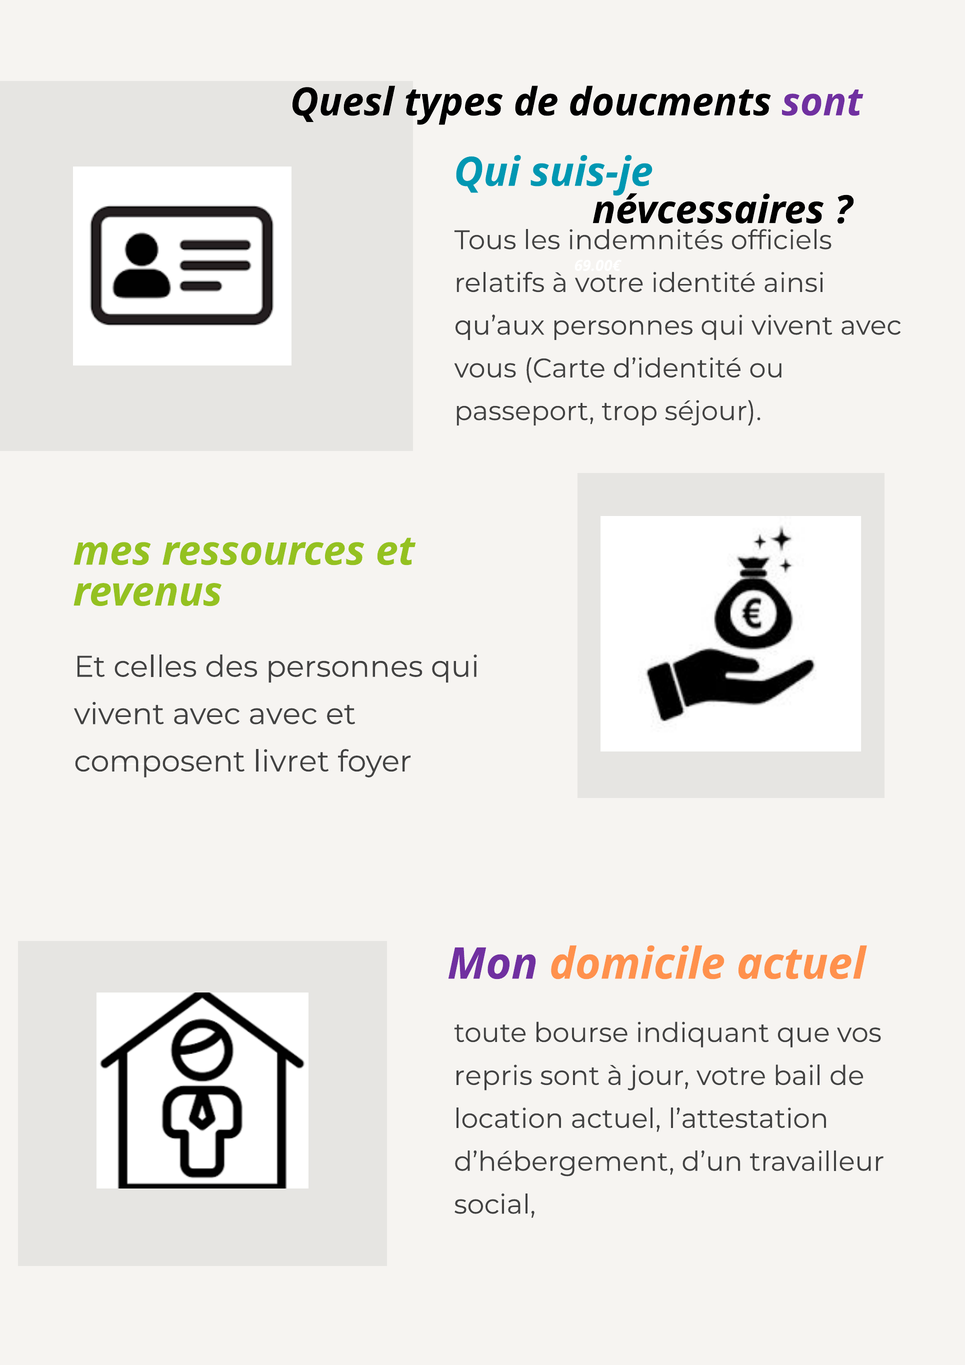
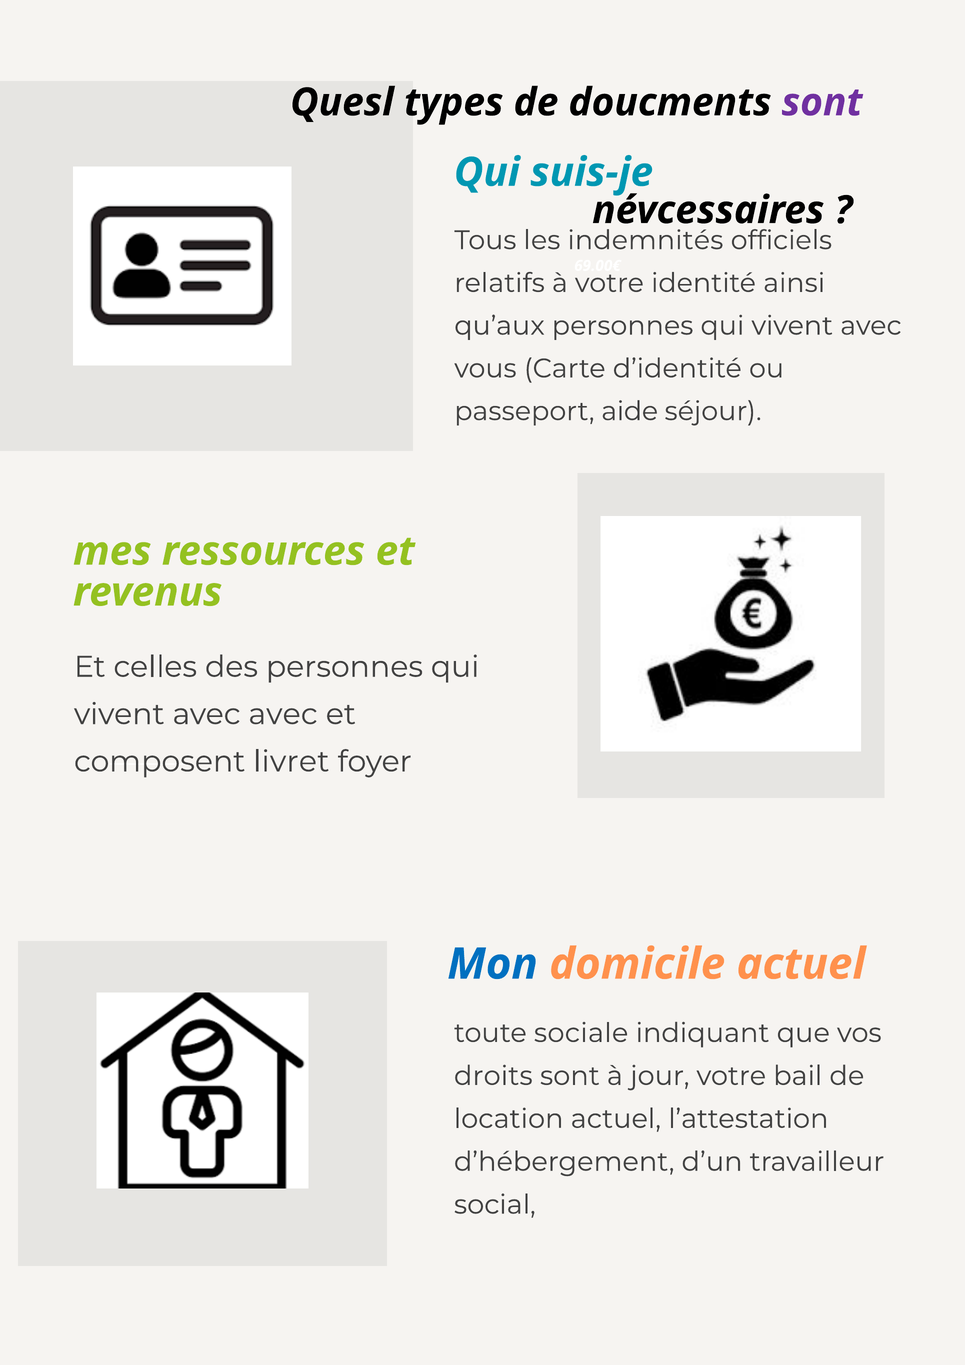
trop: trop -> aide
Mon colour: purple -> blue
bourse: bourse -> sociale
repris: repris -> droits
